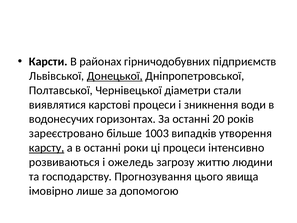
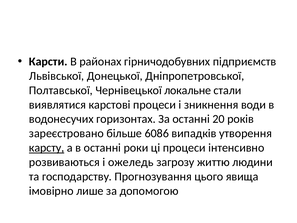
Донецької underline: present -> none
діаметри: діаметри -> локальне
1003: 1003 -> 6086
